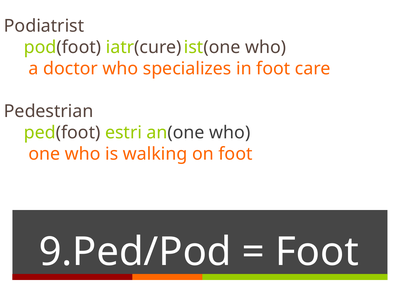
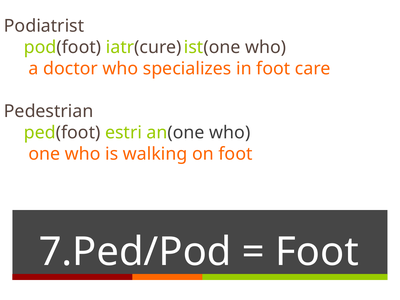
9.Ped/Pod: 9.Ped/Pod -> 7.Ped/Pod
